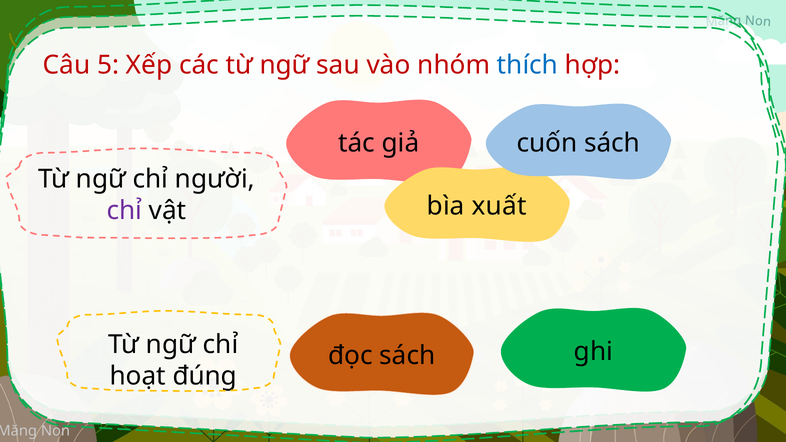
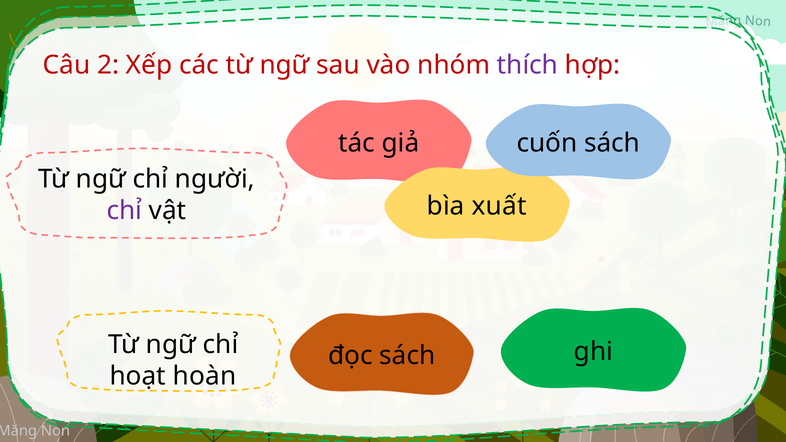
5: 5 -> 2
thích colour: blue -> purple
đúng: đúng -> hoàn
